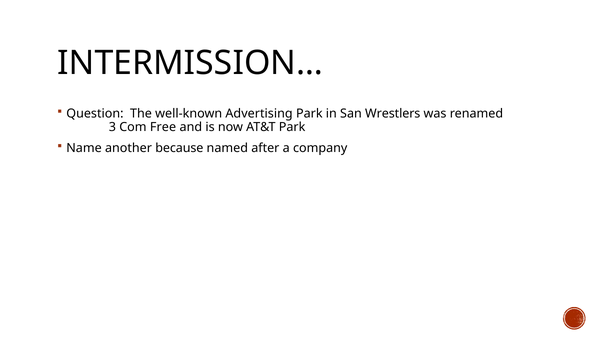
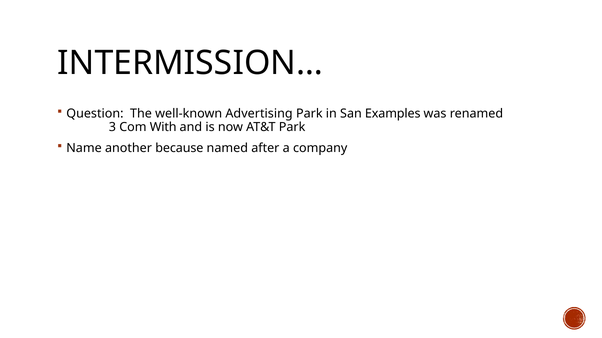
Wrestlers: Wrestlers -> Examples
Free: Free -> With
